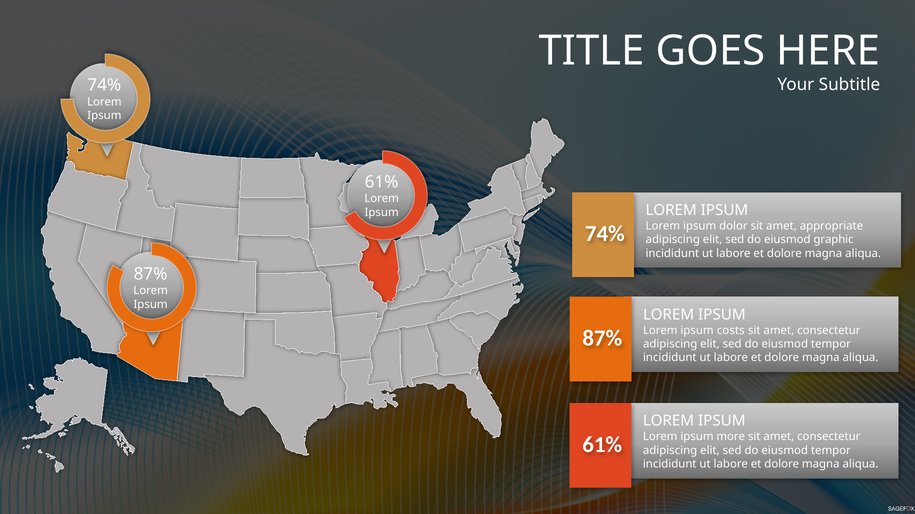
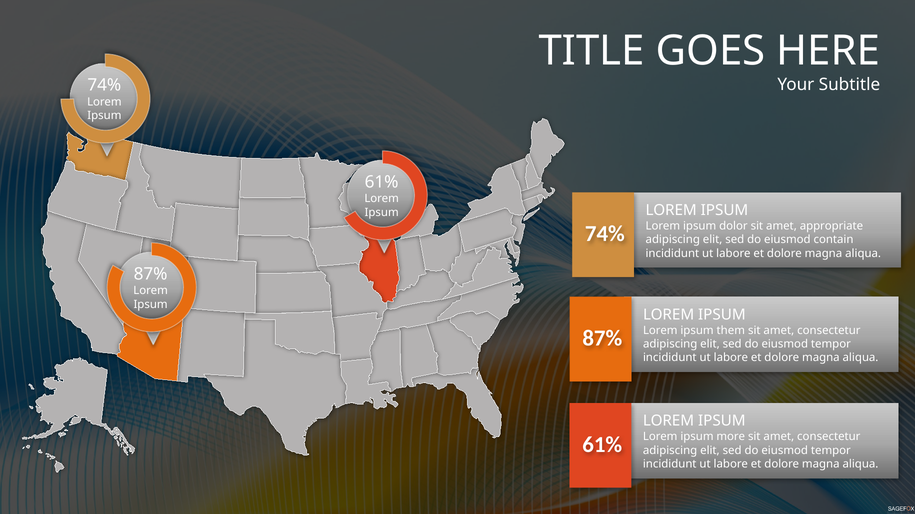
graphic: graphic -> contain
costs: costs -> them
